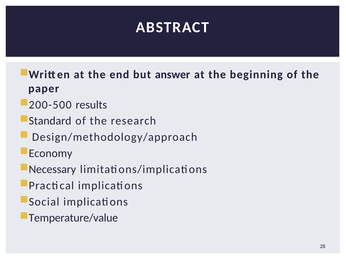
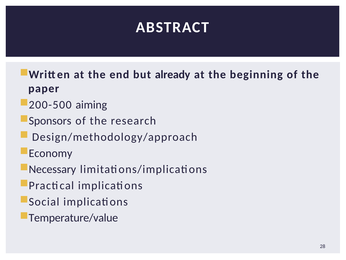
answer: answer -> already
results: results -> aiming
Standard: Standard -> Sponsors
